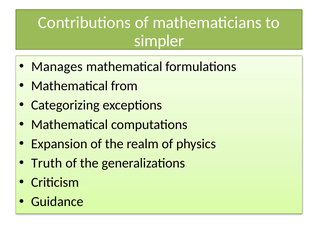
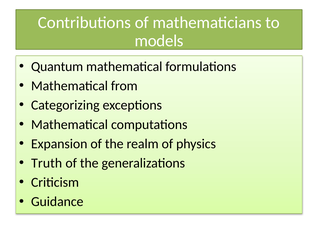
simpler: simpler -> models
Manages: Manages -> Quantum
